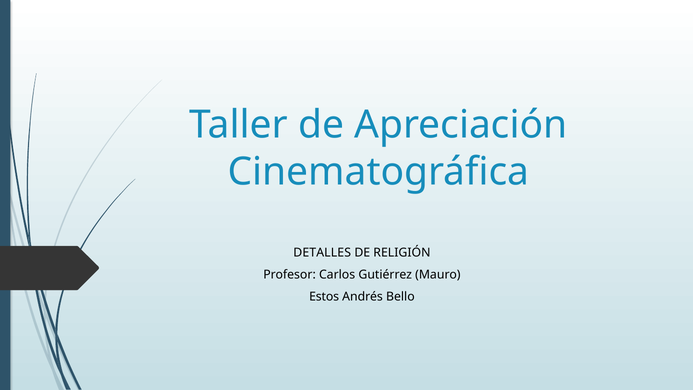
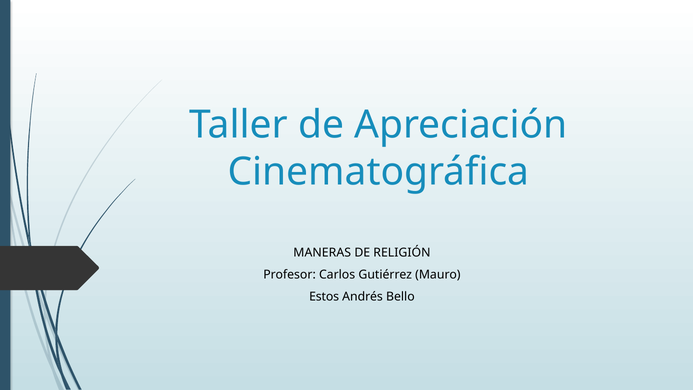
DETALLES: DETALLES -> MANERAS
